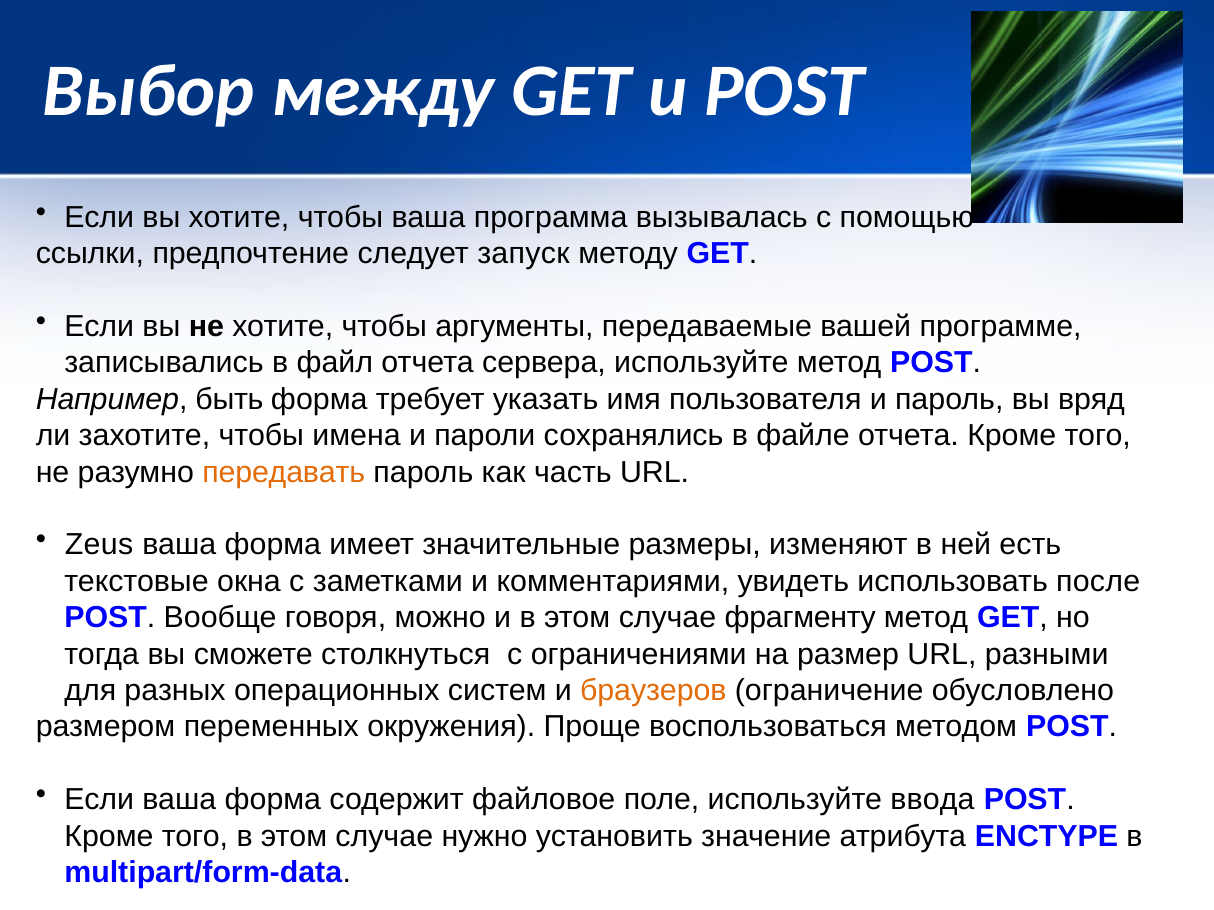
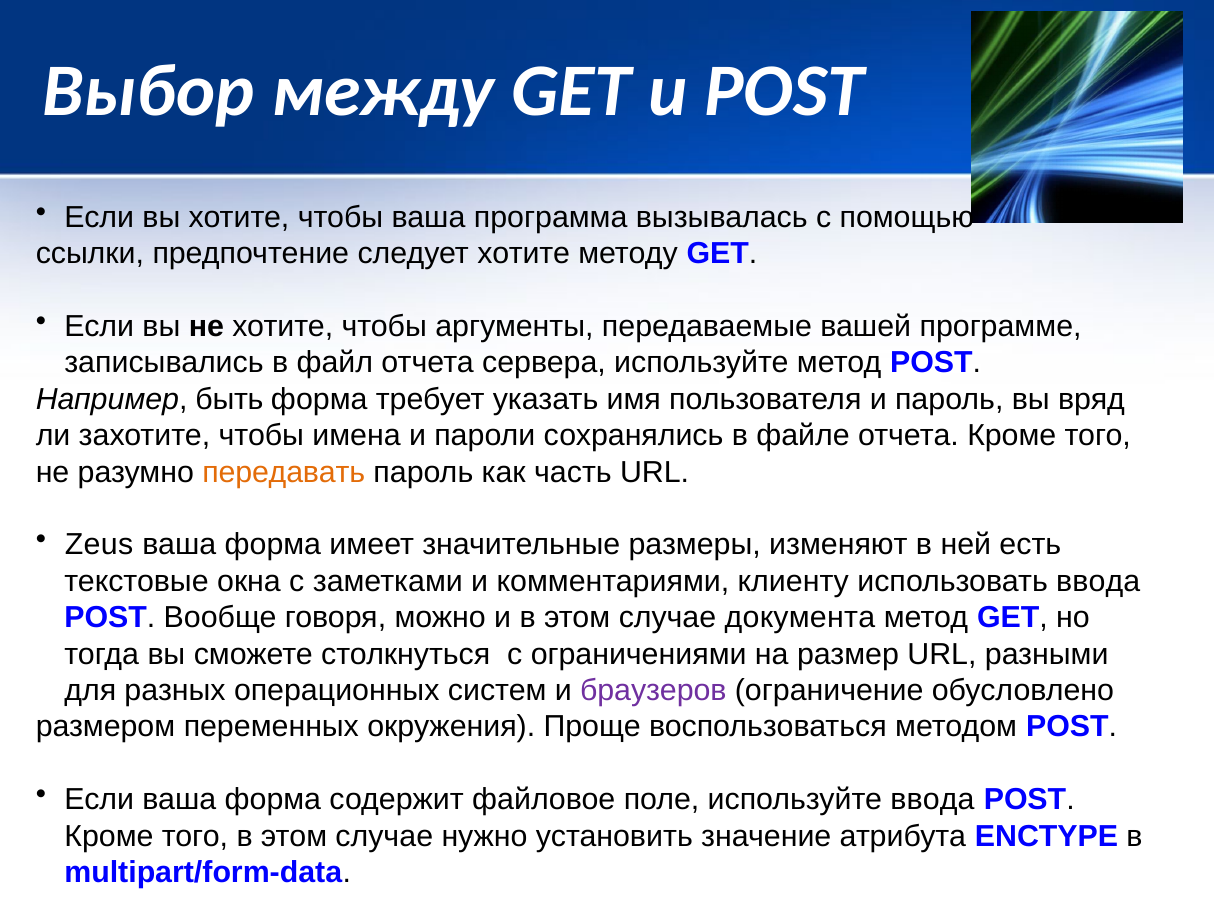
следует запуск: запуск -> хотите
увидеть: увидеть -> клиенту
использовать после: после -> ввода
фрагменту: фрагменту -> документа
браузеров colour: orange -> purple
